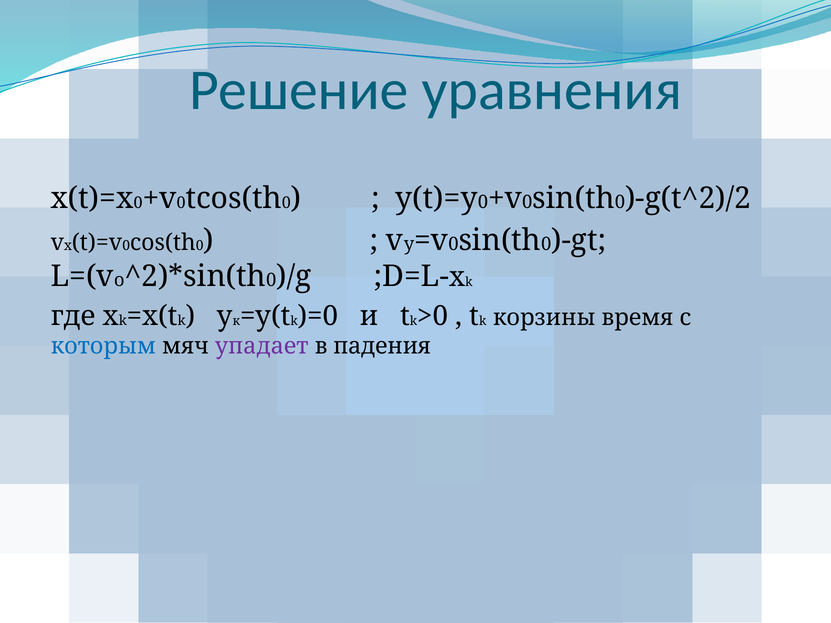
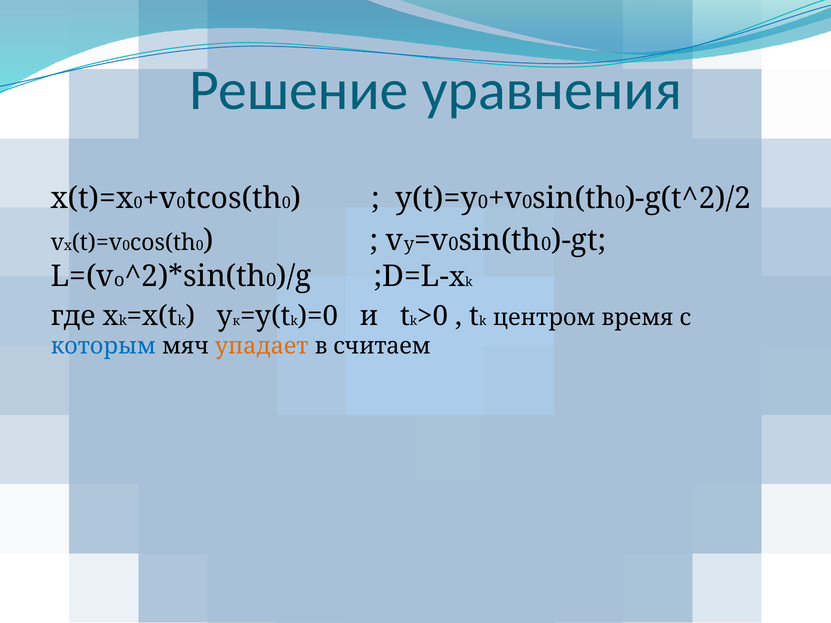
корзины: корзины -> центром
упадает colour: purple -> orange
падения: падения -> считаем
